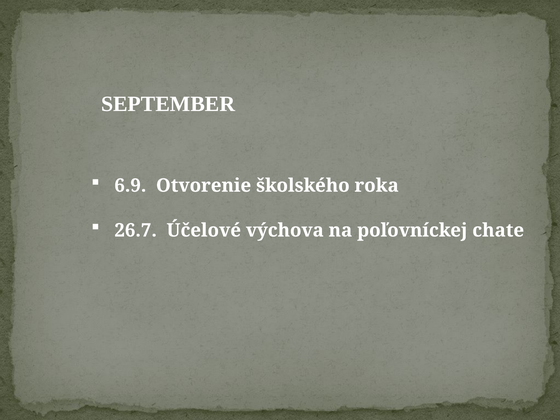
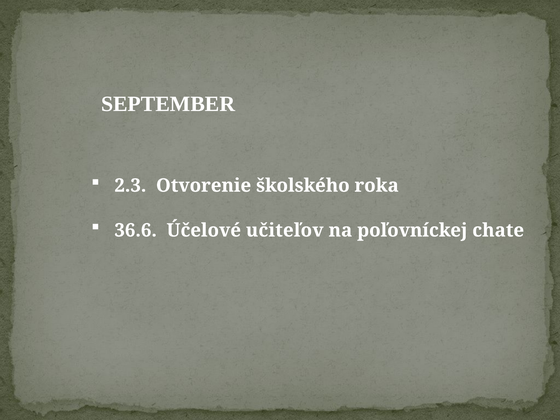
6.9: 6.9 -> 2.3
26.7: 26.7 -> 36.6
výchova: výchova -> učiteľov
